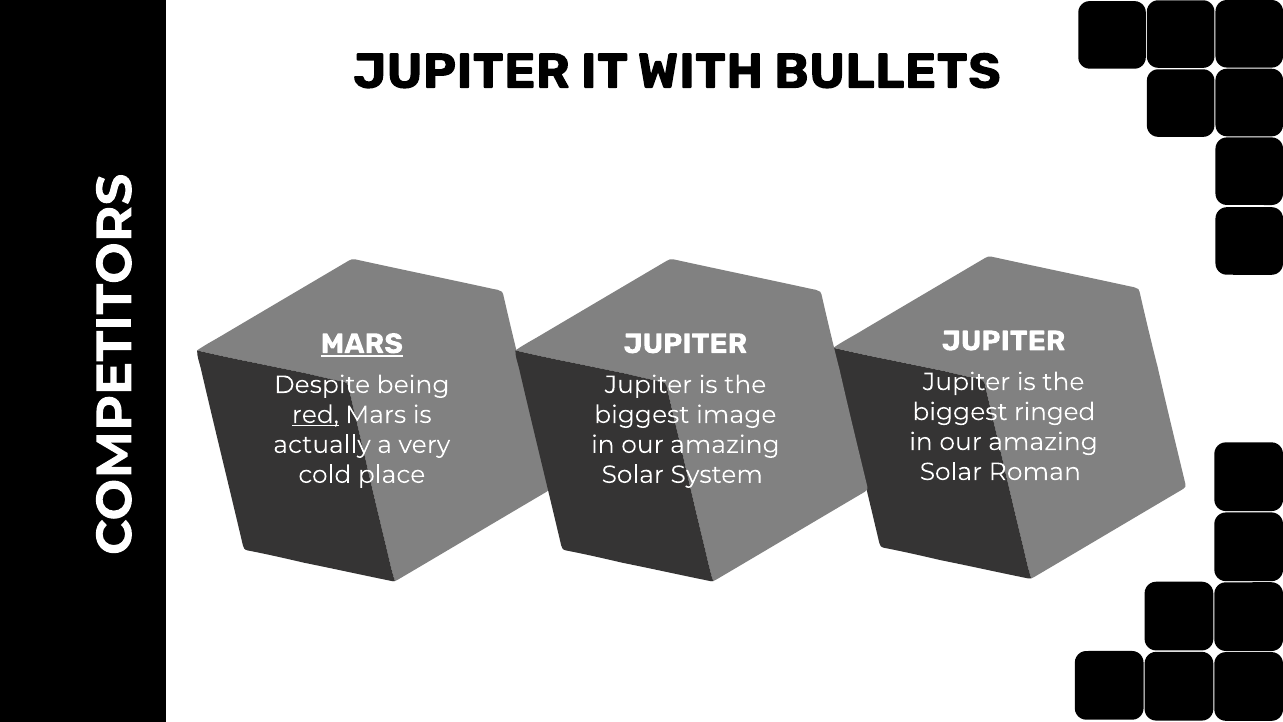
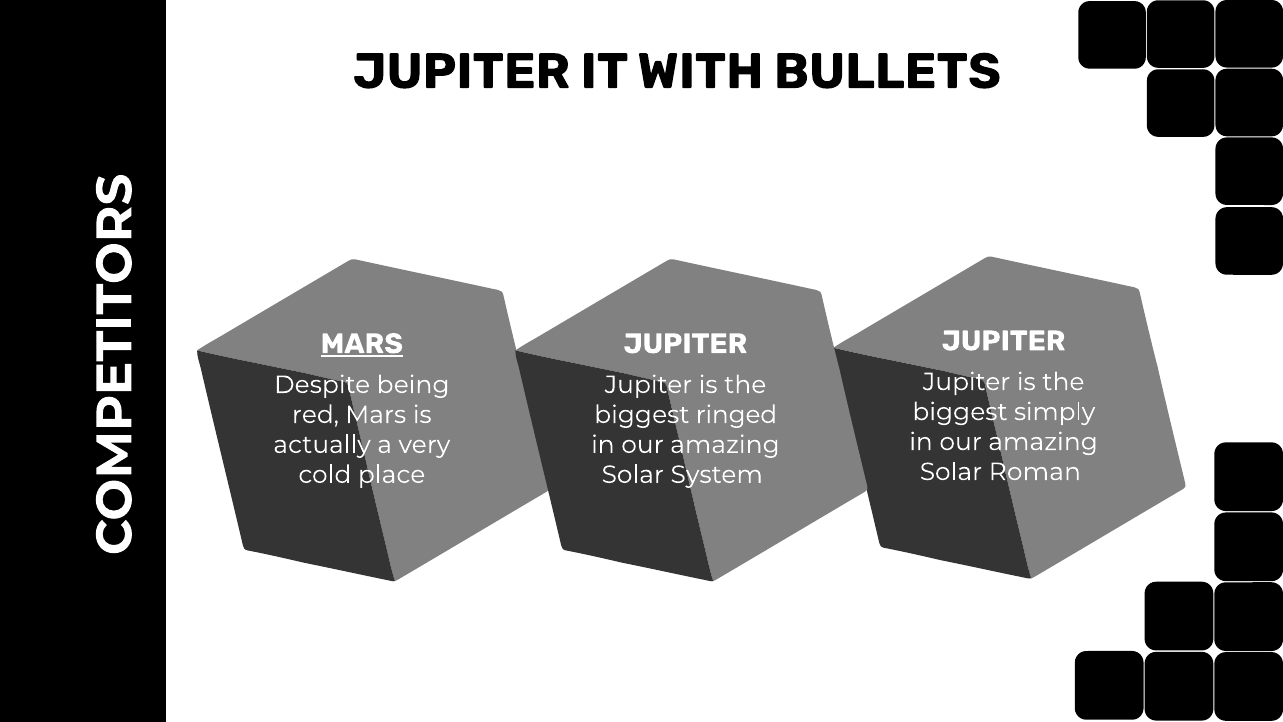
ringed: ringed -> simply
red underline: present -> none
image: image -> ringed
